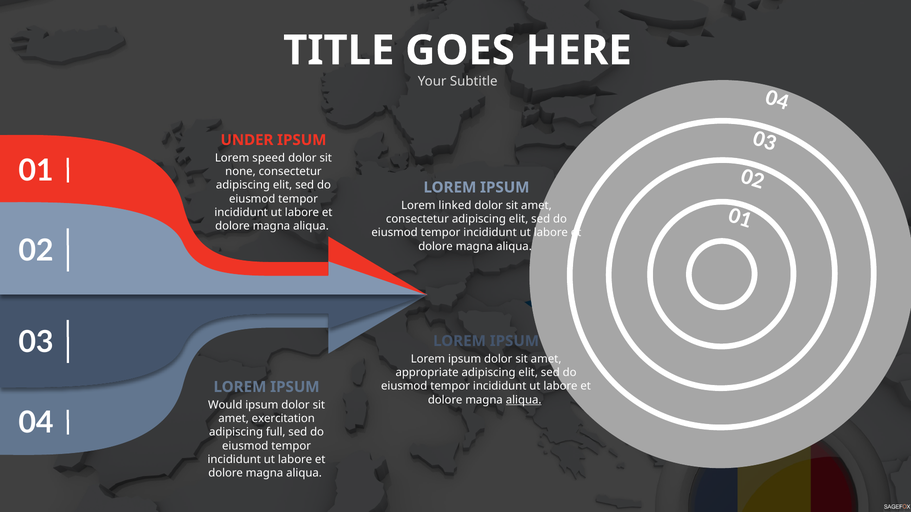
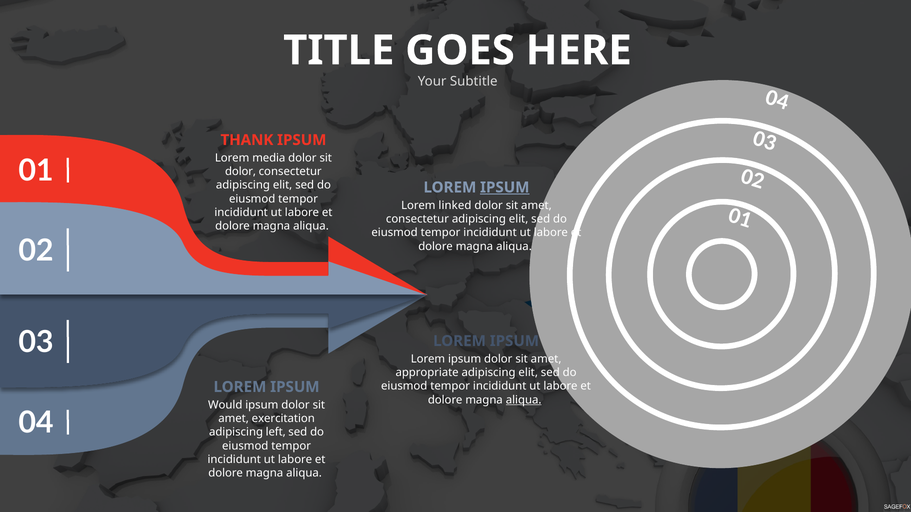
UNDER: UNDER -> THANK
speed: speed -> media
none at (240, 172): none -> dolor
IPSUM at (505, 188) underline: none -> present
full: full -> left
